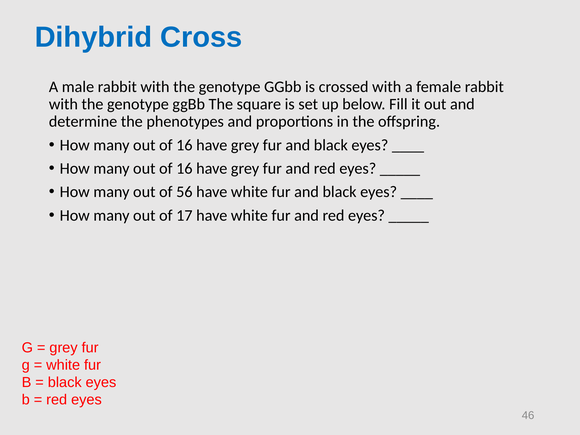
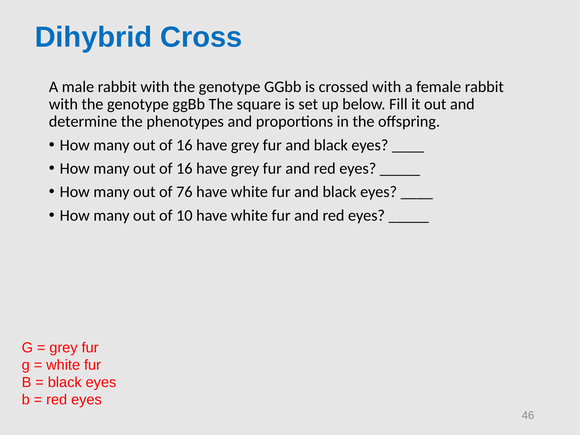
56: 56 -> 76
17: 17 -> 10
